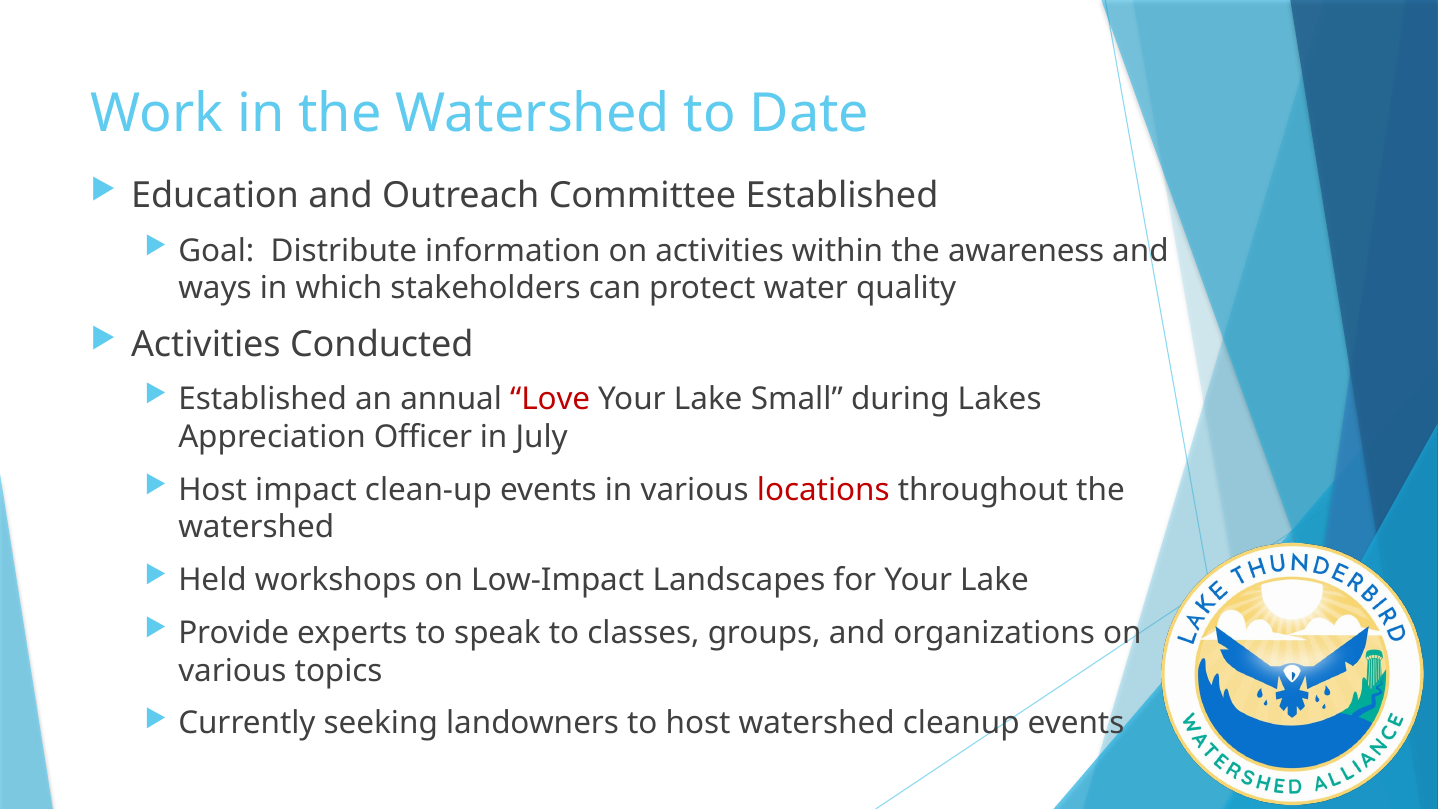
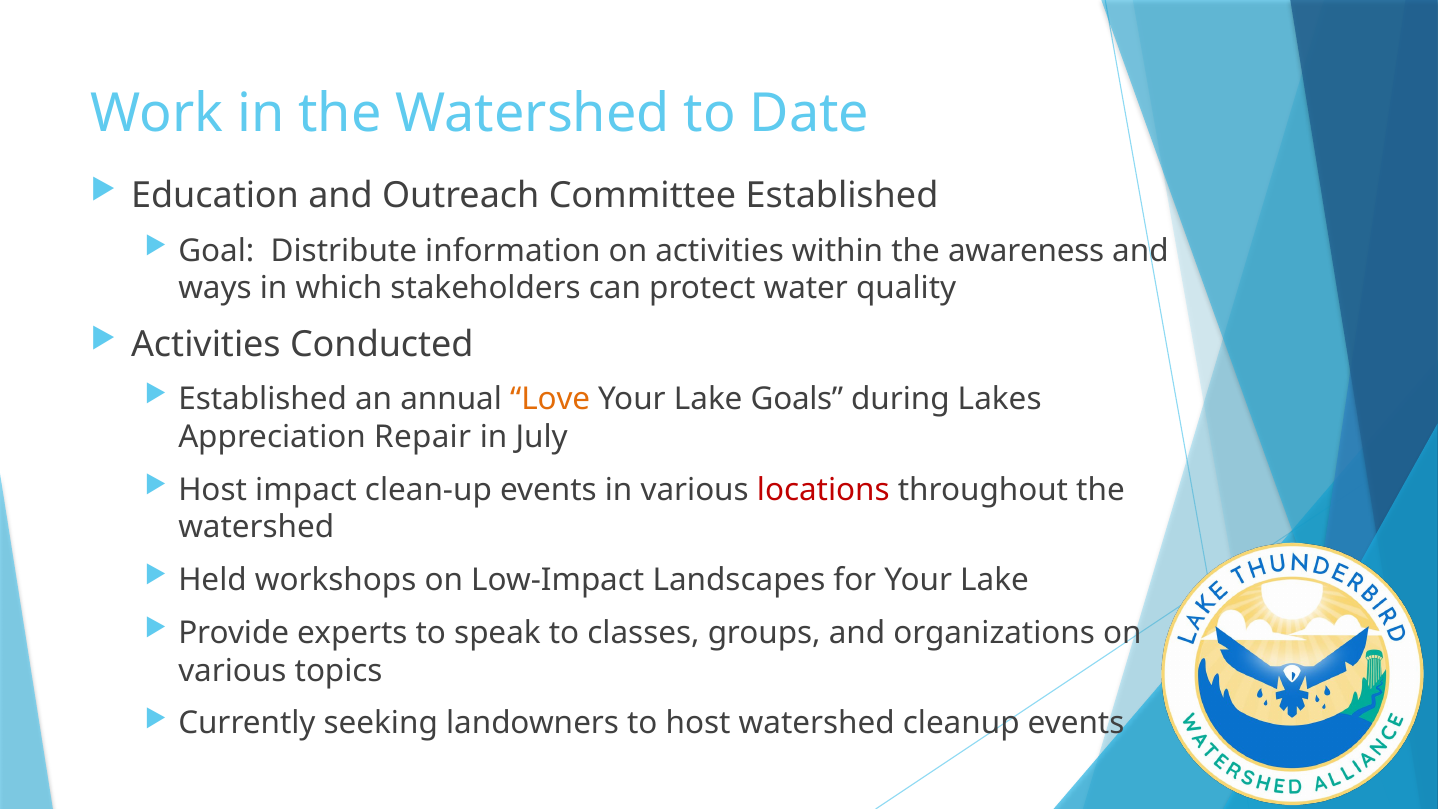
Love colour: red -> orange
Small: Small -> Goals
Officer: Officer -> Repair
